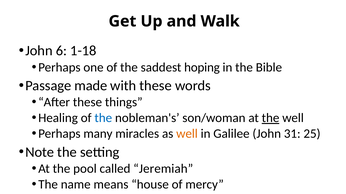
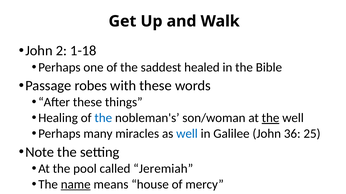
6: 6 -> 2
hoping: hoping -> healed
made: made -> robes
well at (187, 134) colour: orange -> blue
31: 31 -> 36
name underline: none -> present
